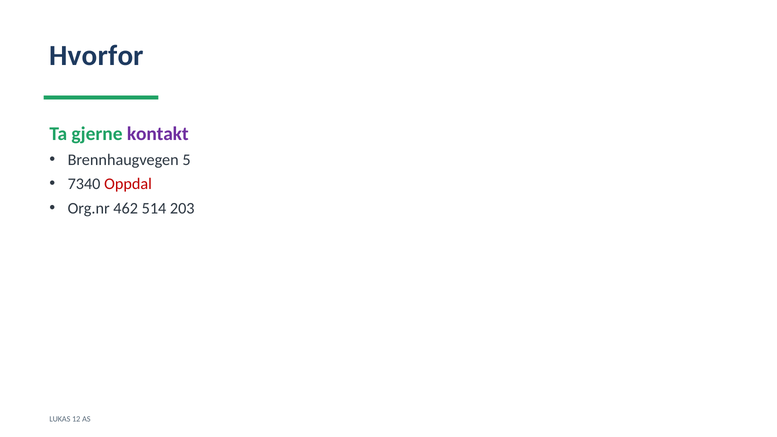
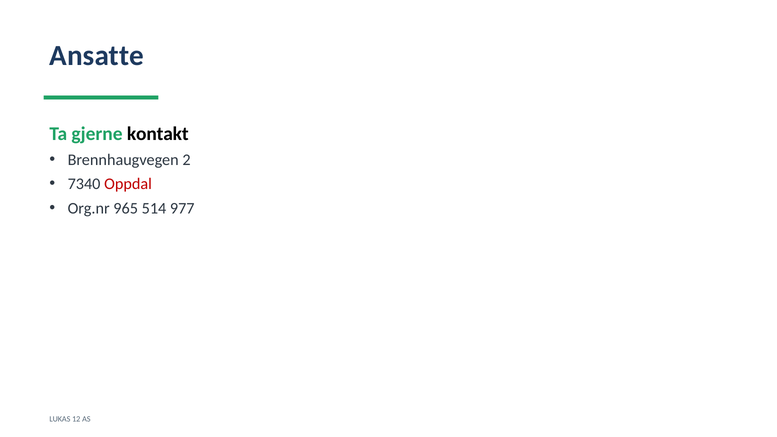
Hvorfor: Hvorfor -> Ansatte
kontakt colour: purple -> black
5: 5 -> 2
462: 462 -> 965
203: 203 -> 977
